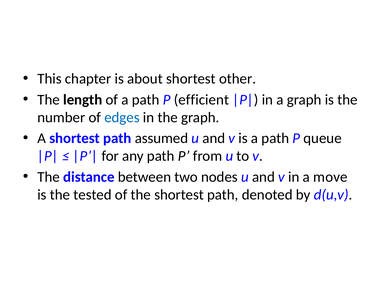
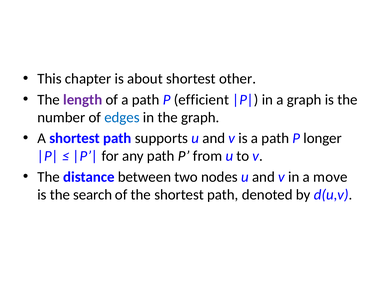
length colour: black -> purple
assumed: assumed -> supports
queue: queue -> longer
tested: tested -> search
